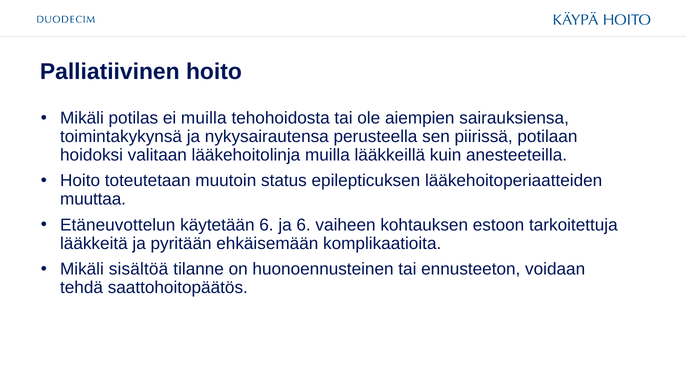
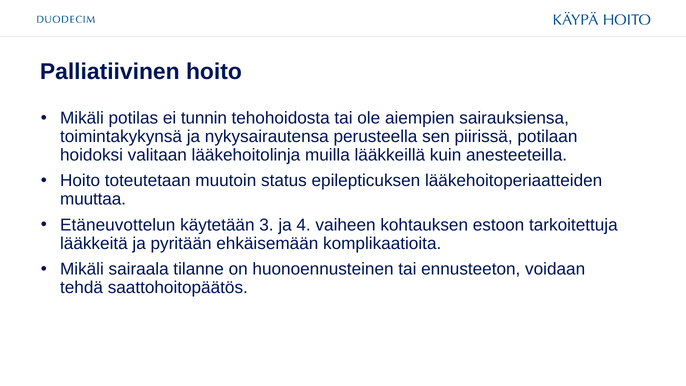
ei muilla: muilla -> tunnin
käytetään 6: 6 -> 3
ja 6: 6 -> 4
sisältöä: sisältöä -> sairaala
